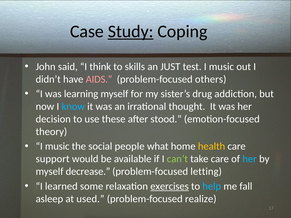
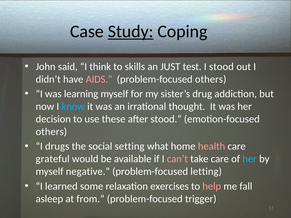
test I music: music -> stood
theory at (51, 132): theory -> others
music at (57, 147): music -> drugs
people: people -> setting
health colour: yellow -> pink
support: support -> grateful
can’t colour: light green -> pink
decrease: decrease -> negative
exercises underline: present -> none
help colour: light blue -> pink
used: used -> from
realize: realize -> trigger
